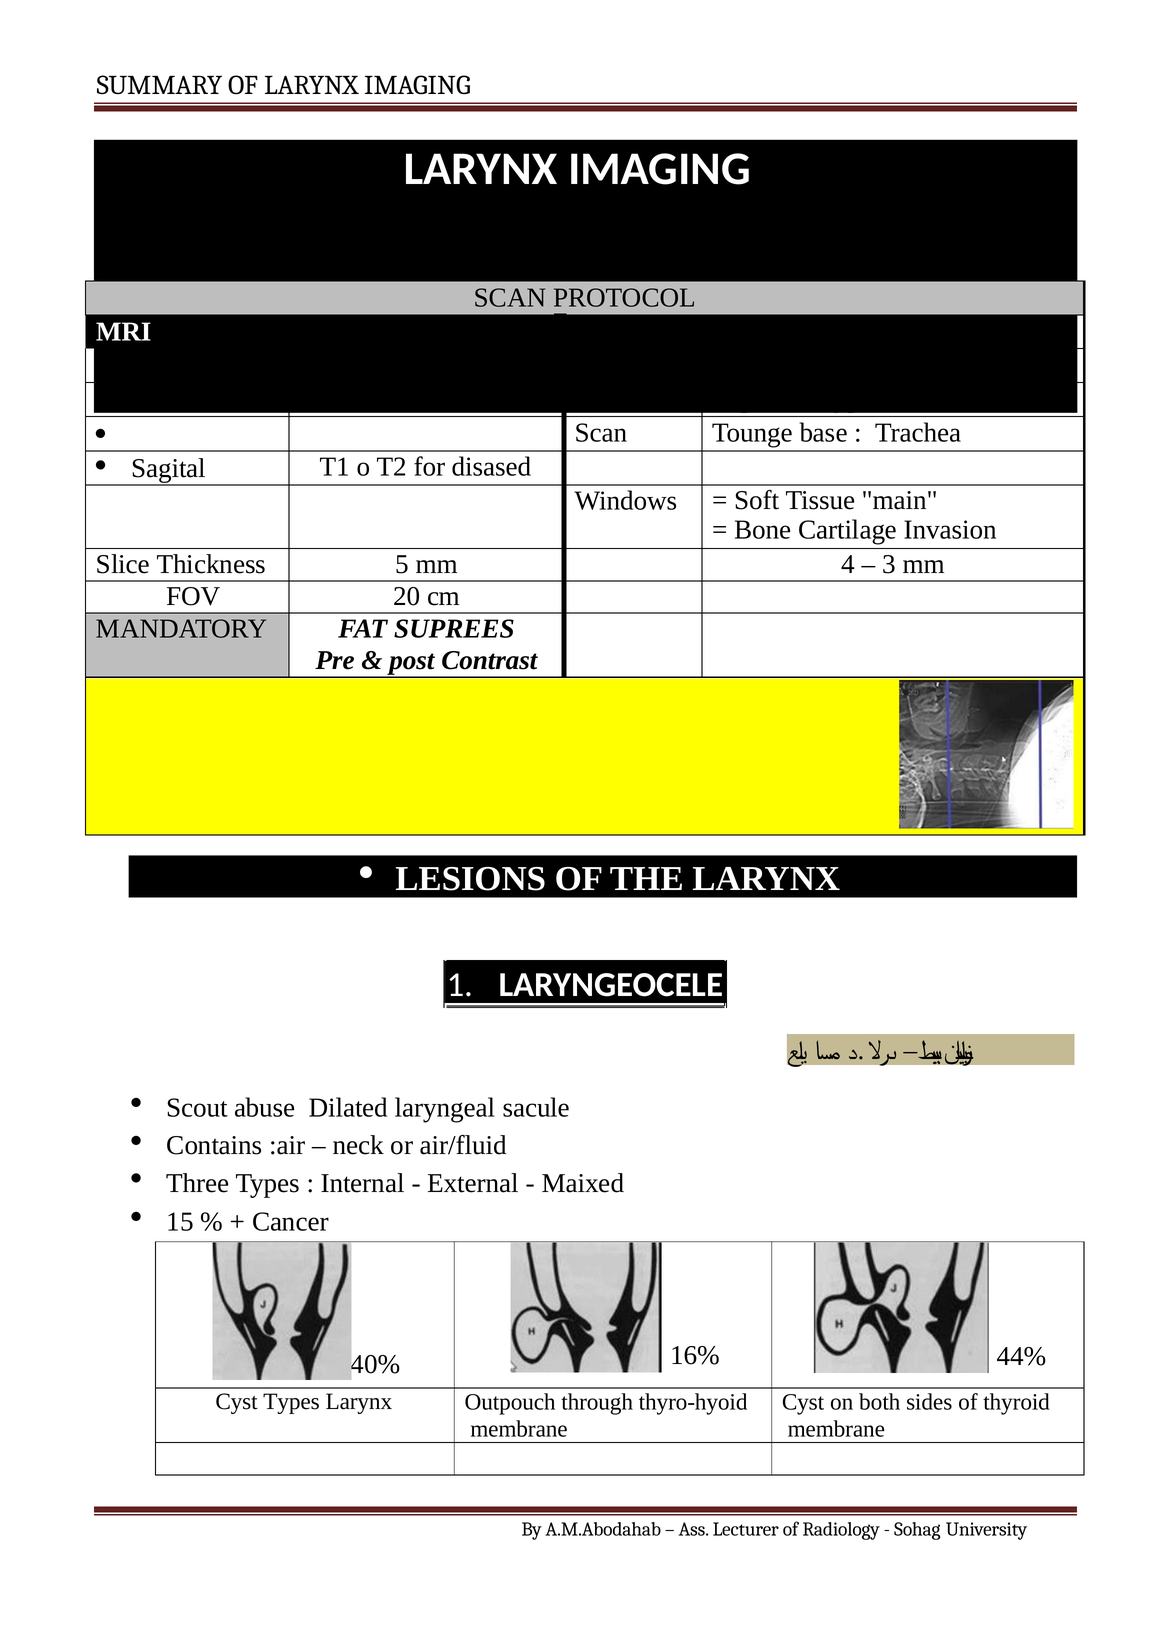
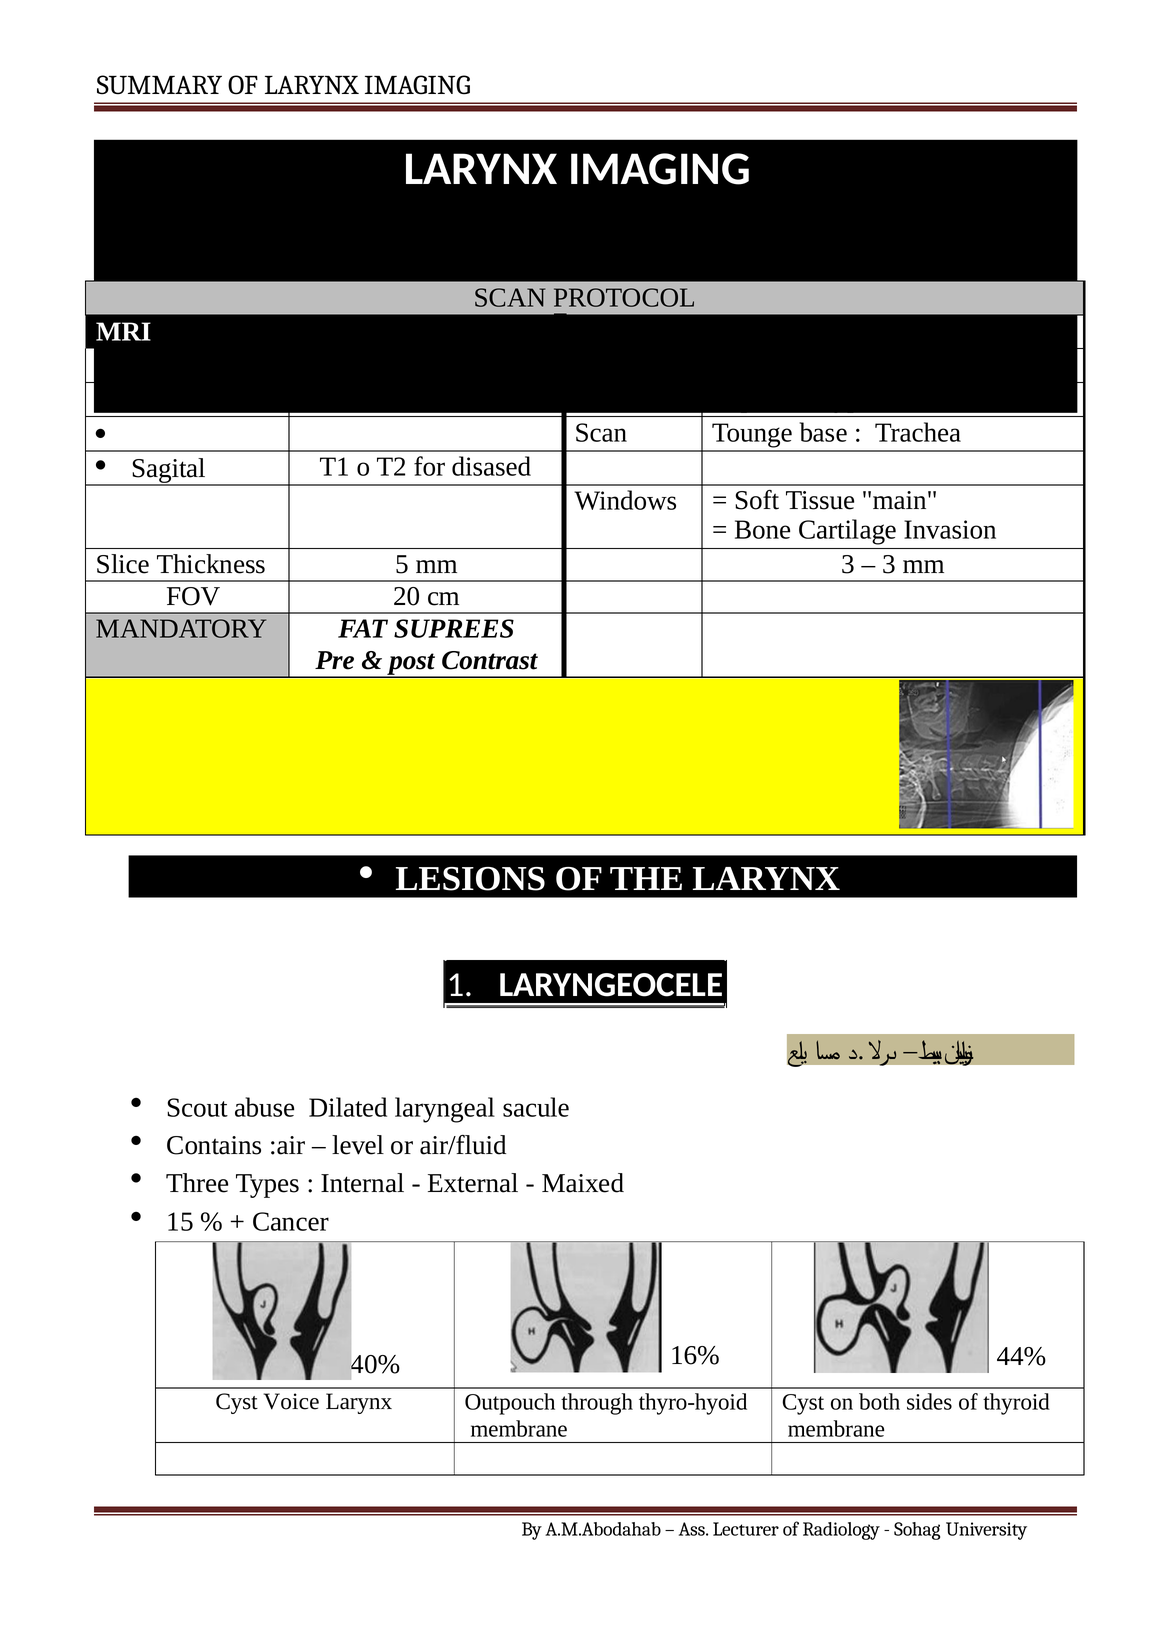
mm 4: 4 -> 3
neck at (358, 1146): neck -> level
Cyst Types: Types -> Voice
